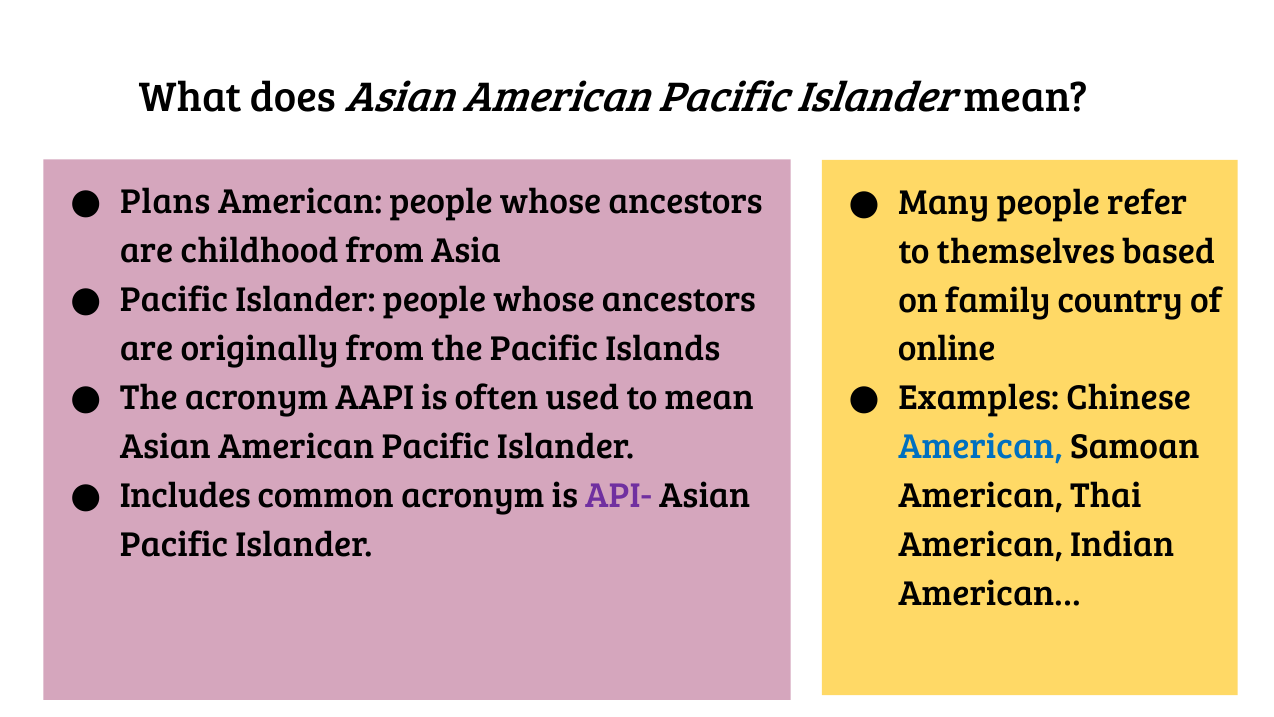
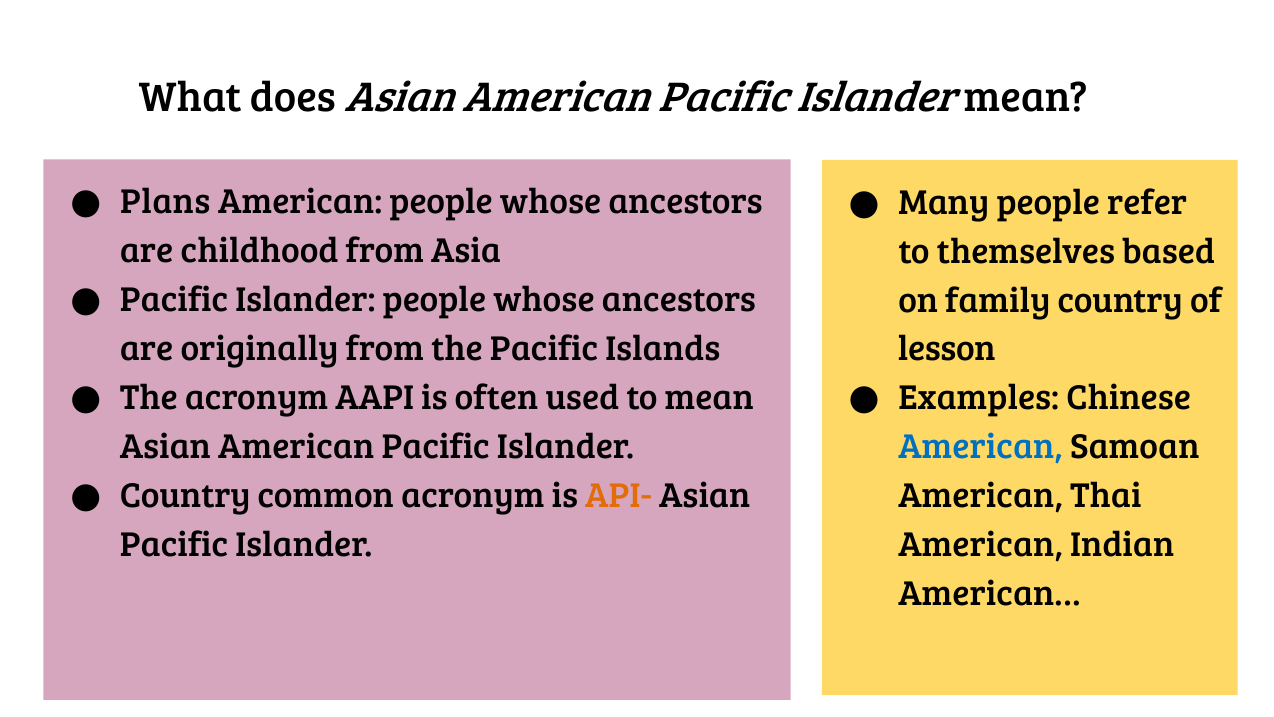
online: online -> lesson
Includes at (185, 496): Includes -> Country
API- colour: purple -> orange
